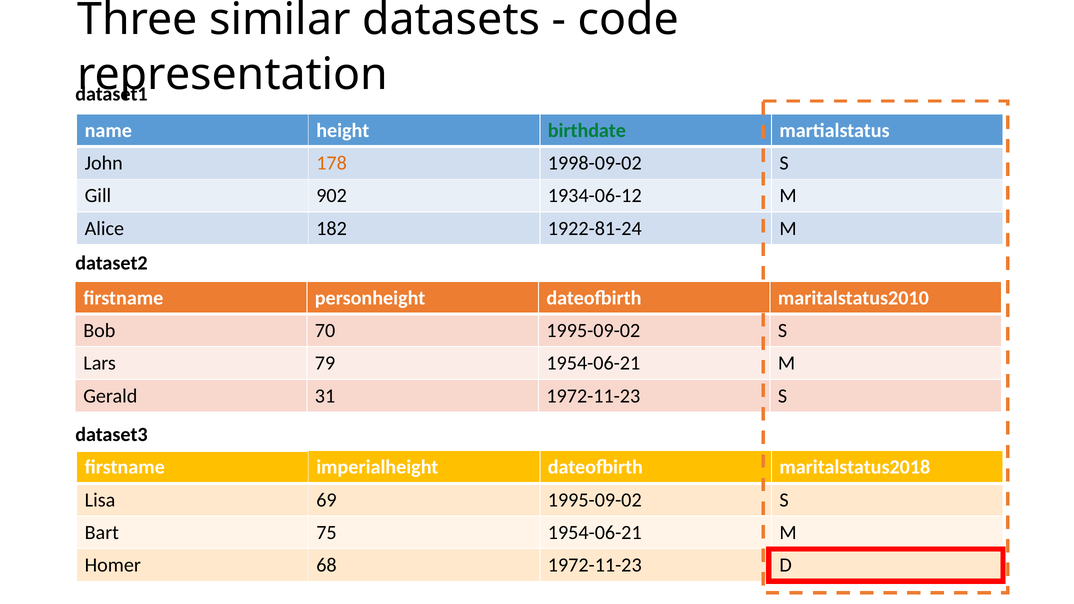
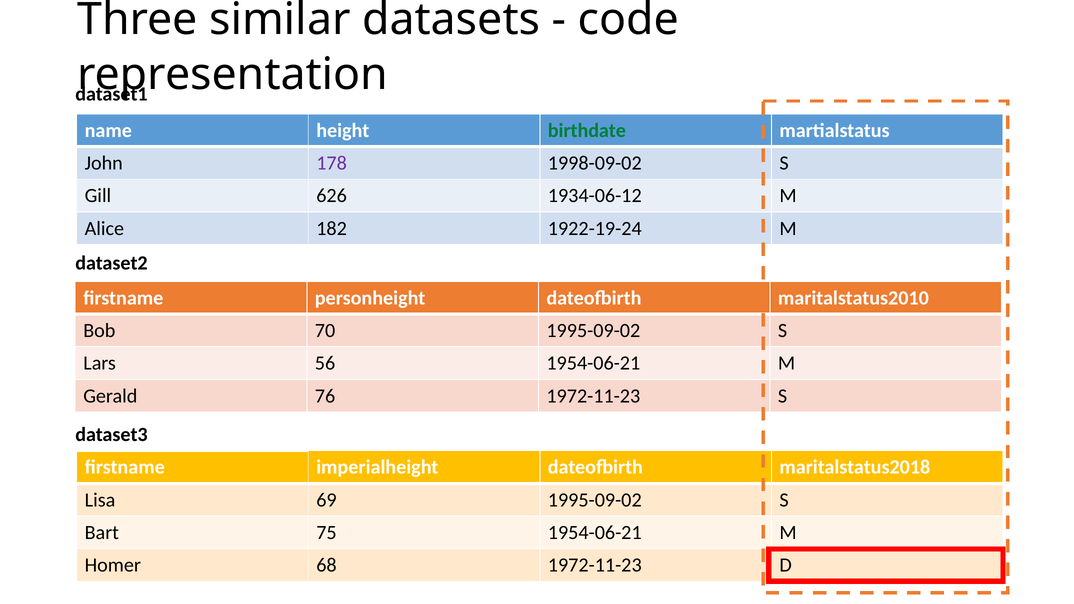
178 colour: orange -> purple
902: 902 -> 626
1922-81-24: 1922-81-24 -> 1922-19-24
79: 79 -> 56
31: 31 -> 76
